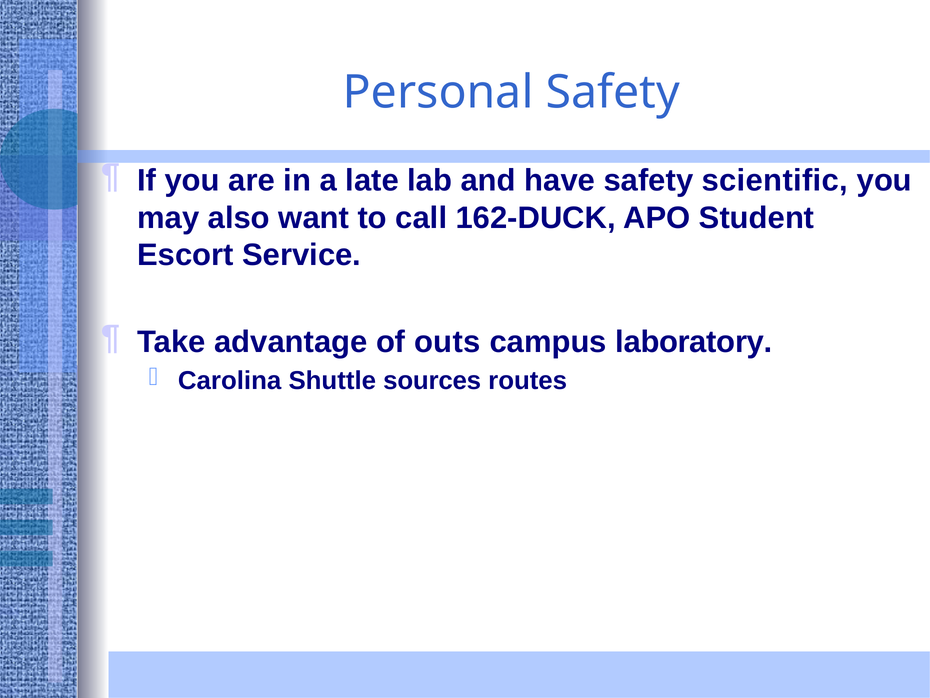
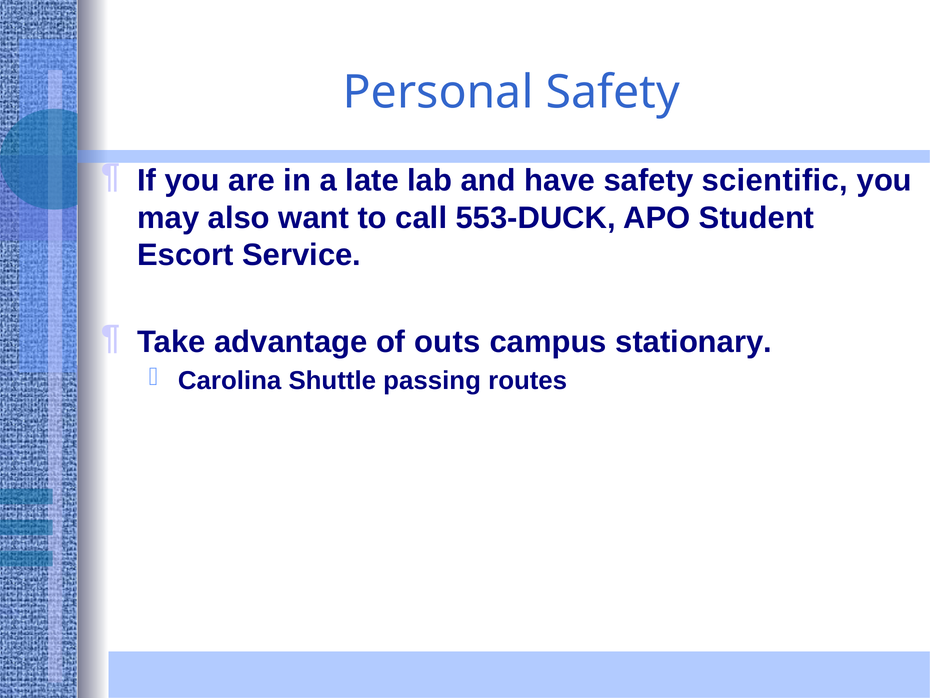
162-DUCK: 162-DUCK -> 553-DUCK
laboratory: laboratory -> stationary
sources: sources -> passing
